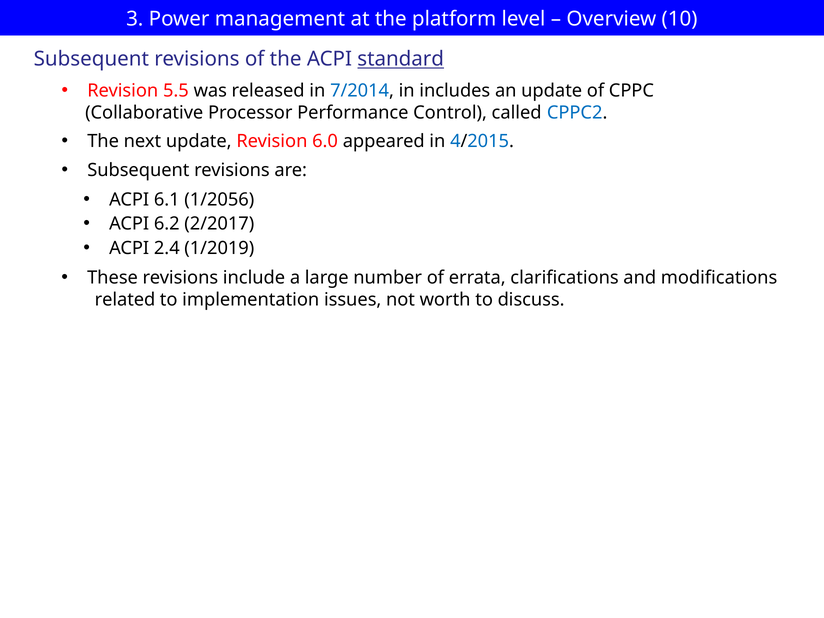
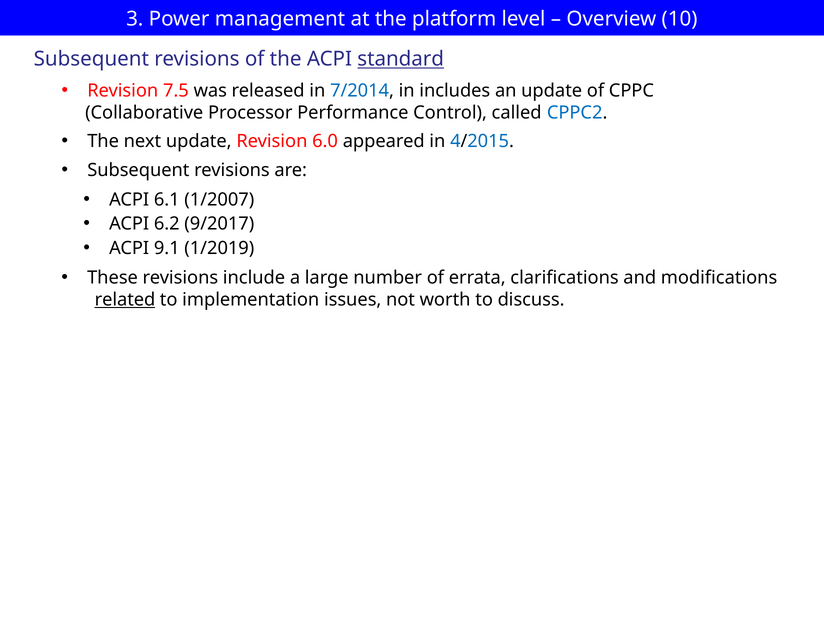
5.5: 5.5 -> 7.5
1/2056: 1/2056 -> 1/2007
2/2017: 2/2017 -> 9/2017
2.4: 2.4 -> 9.1
related underline: none -> present
